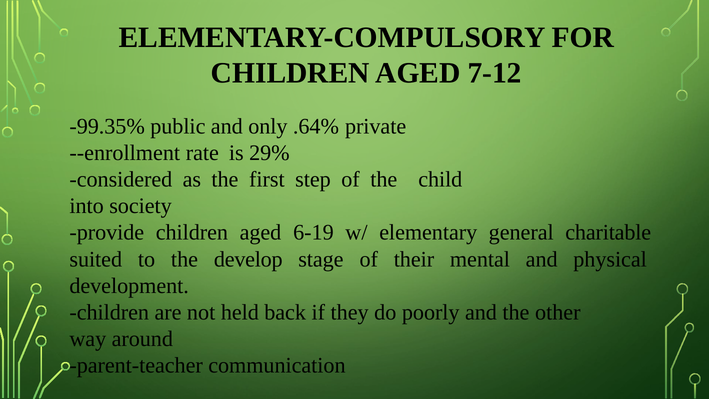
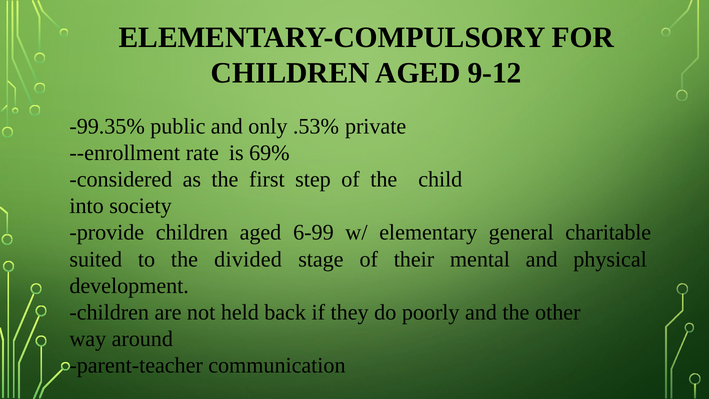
7-12: 7-12 -> 9-12
.64%: .64% -> .53%
29%: 29% -> 69%
6-19: 6-19 -> 6-99
develop: develop -> divided
